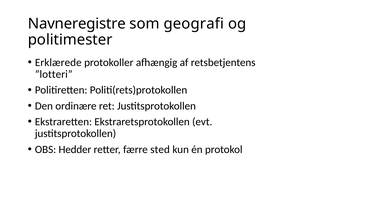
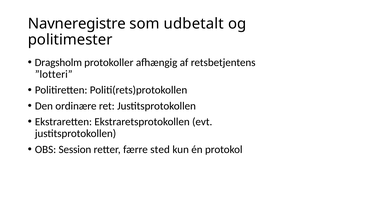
geografi: geografi -> udbetalt
Erklærede: Erklærede -> Dragsholm
Hedder: Hedder -> Session
